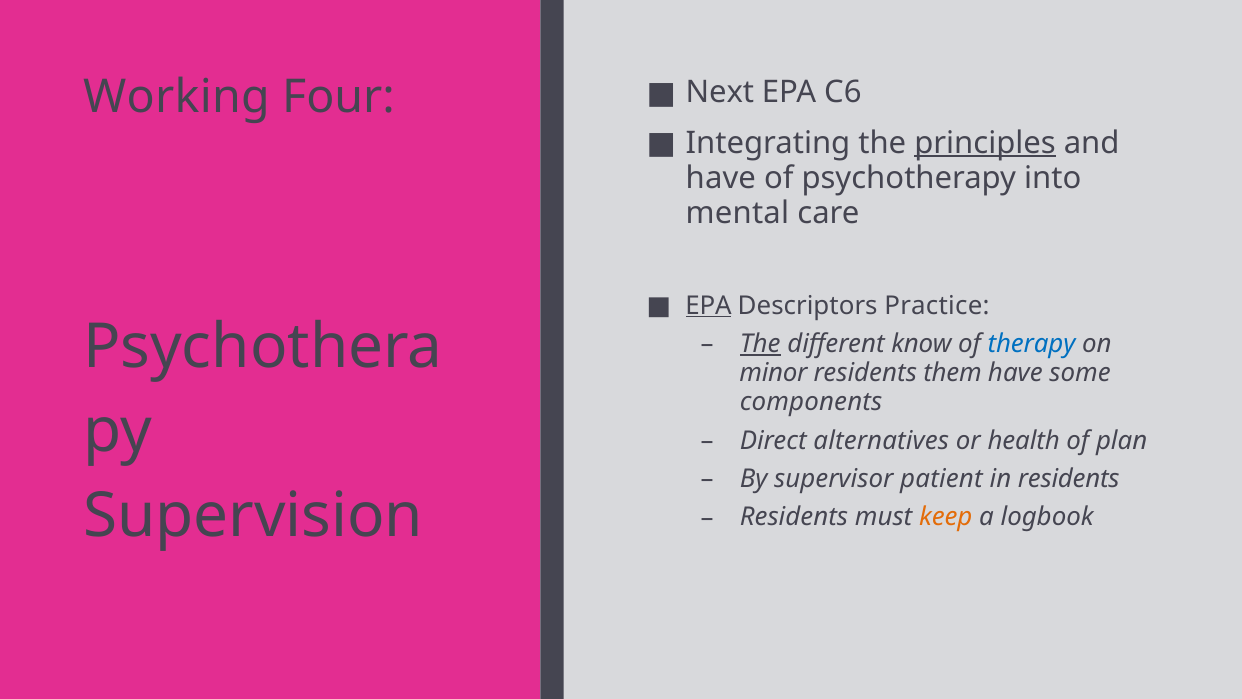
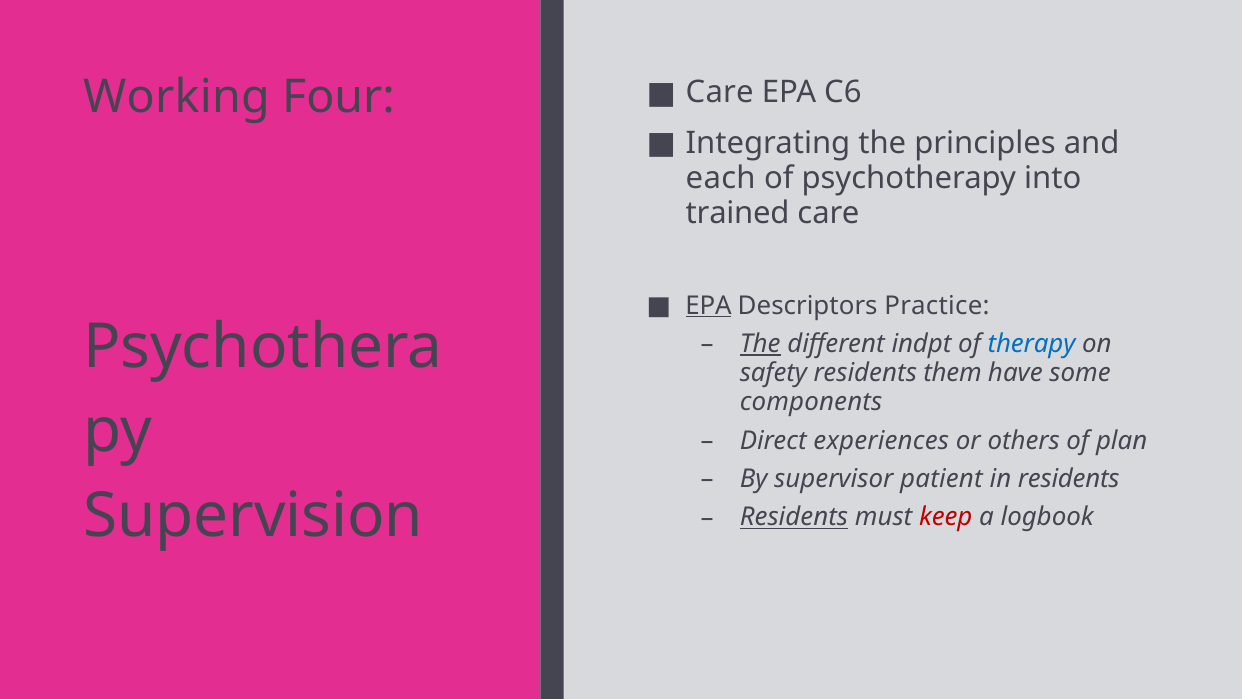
Next at (720, 92): Next -> Care
principles underline: present -> none
have at (721, 178): have -> each
mental: mental -> trained
know: know -> indpt
minor: minor -> safety
alternatives: alternatives -> experiences
health: health -> others
Residents at (794, 517) underline: none -> present
keep colour: orange -> red
